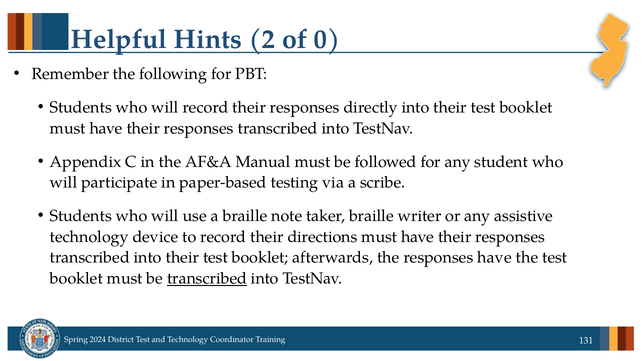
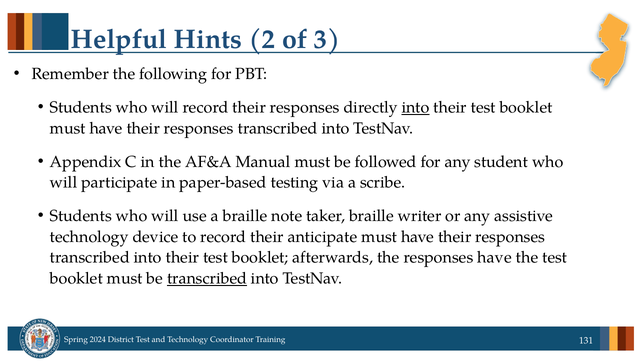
0: 0 -> 3
into at (416, 108) underline: none -> present
directions: directions -> anticipate
